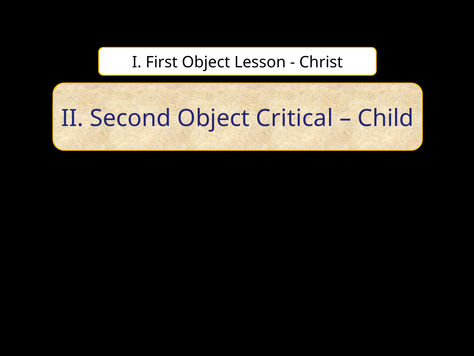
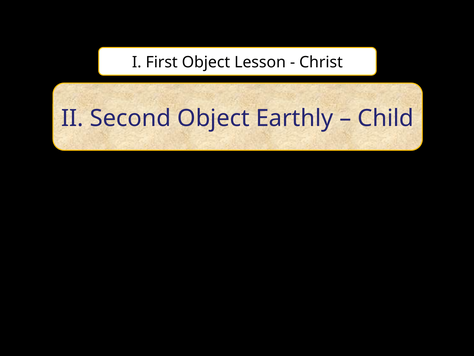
Critical: Critical -> Earthly
